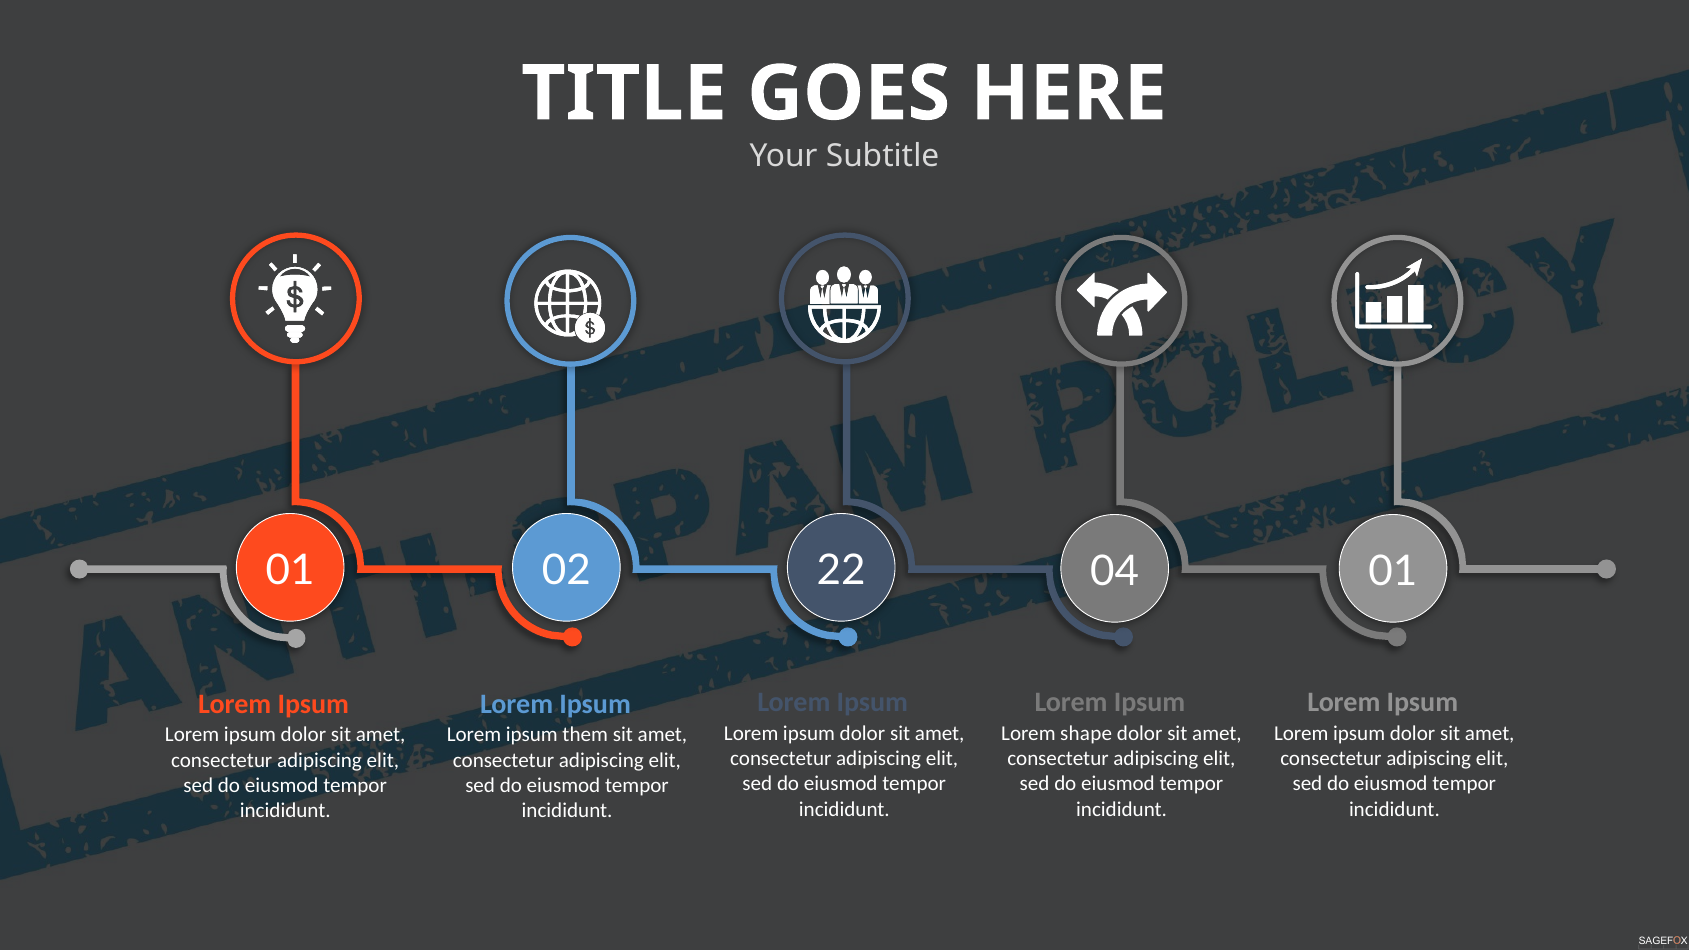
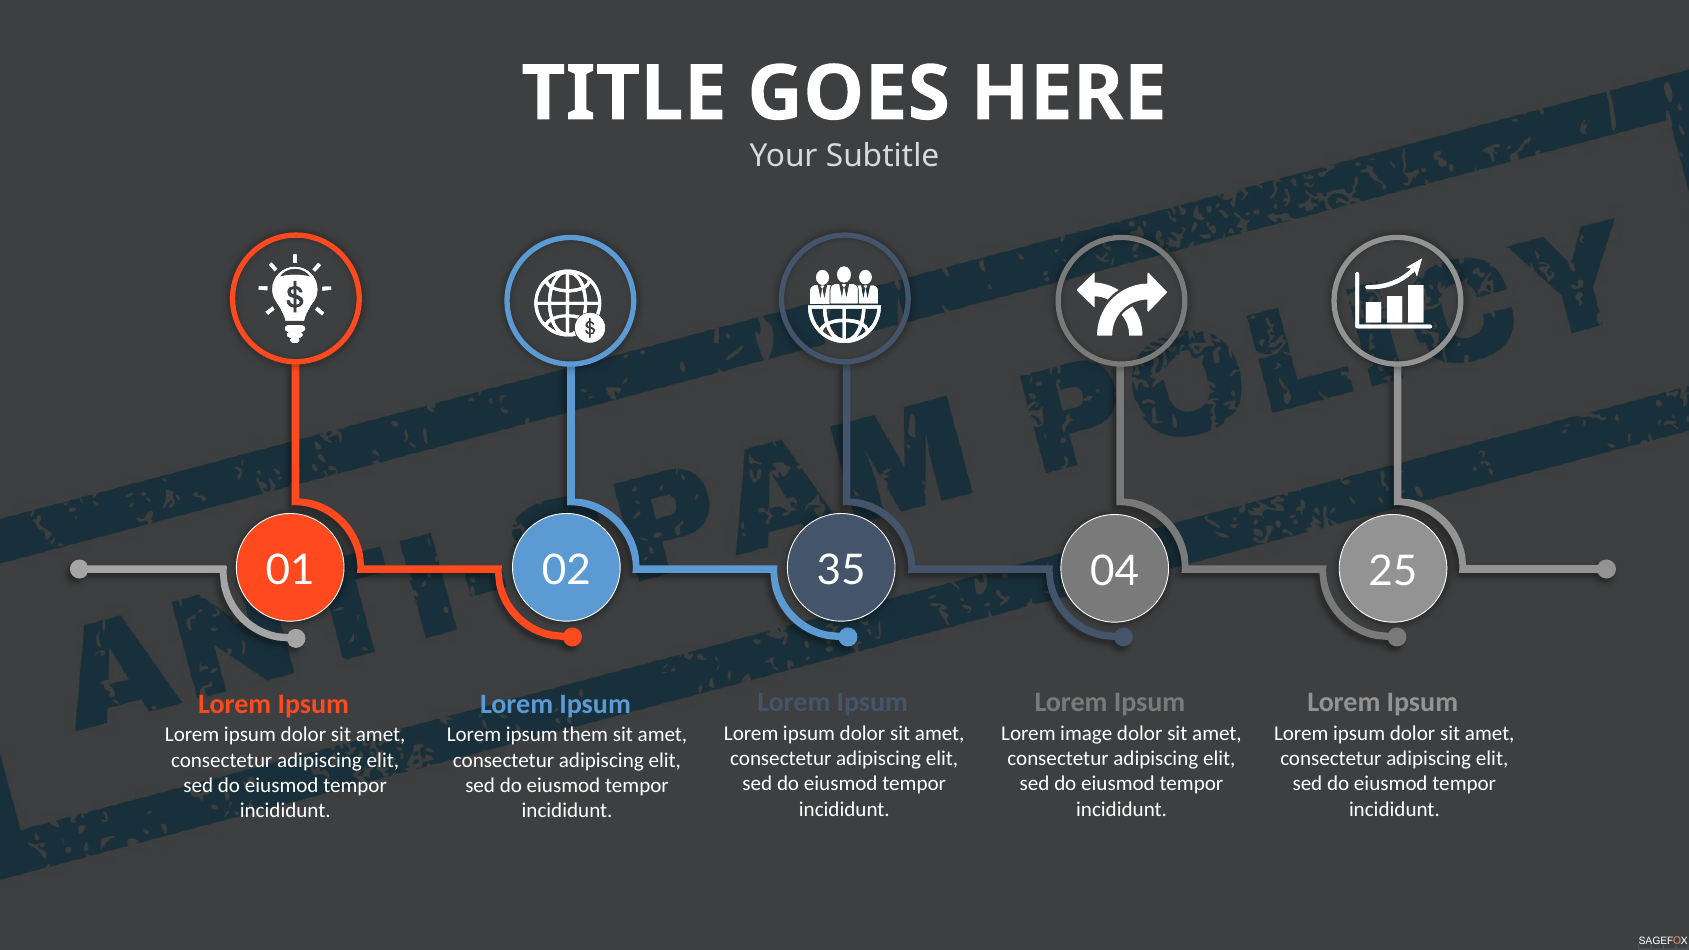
22: 22 -> 35
04 01: 01 -> 25
shape: shape -> image
